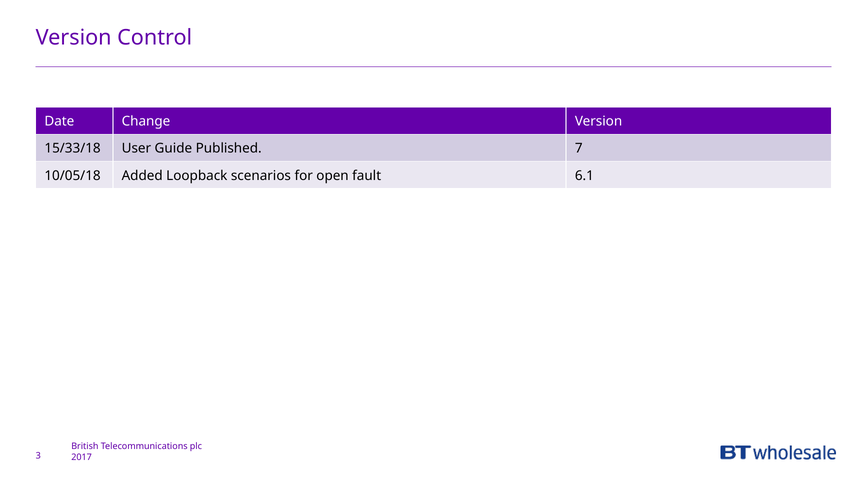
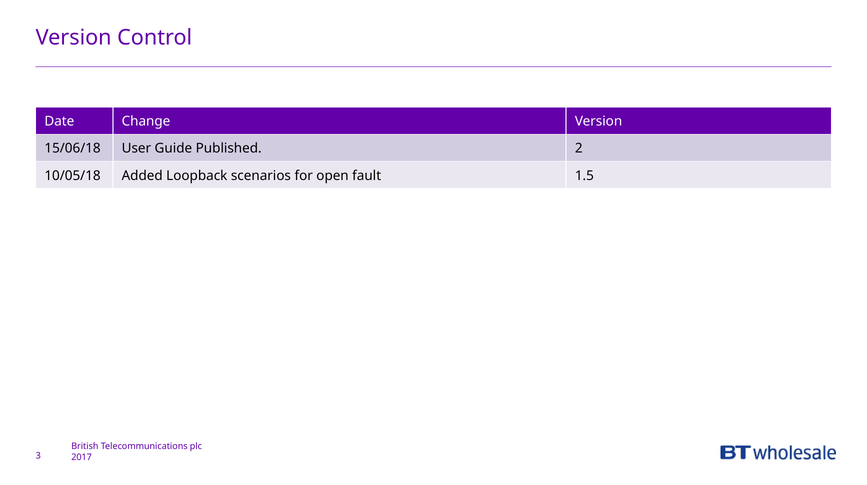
15/33/18: 15/33/18 -> 15/06/18
7: 7 -> 2
6.1: 6.1 -> 1.5
